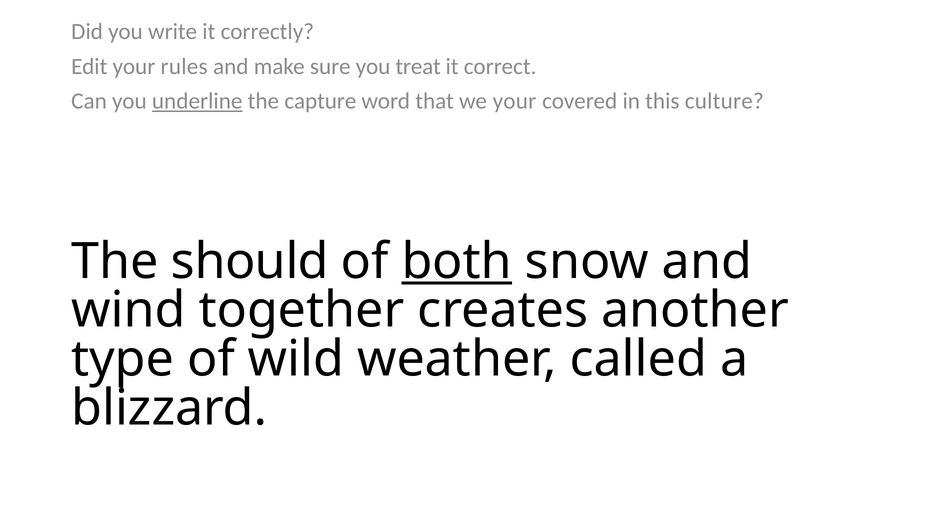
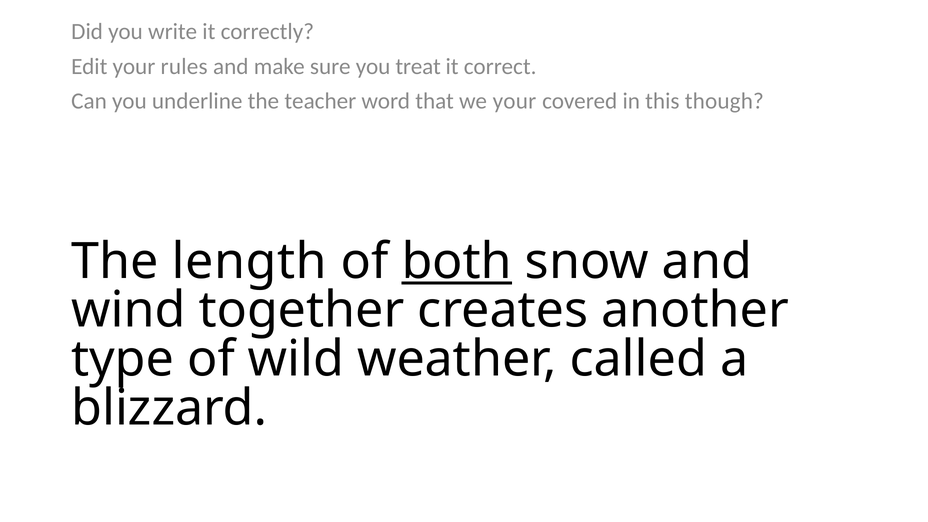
underline underline: present -> none
capture: capture -> teacher
culture: culture -> though
should: should -> length
